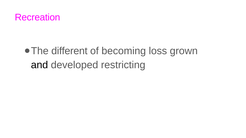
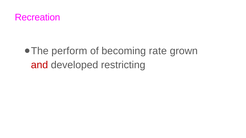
different: different -> perform
loss: loss -> rate
and colour: black -> red
